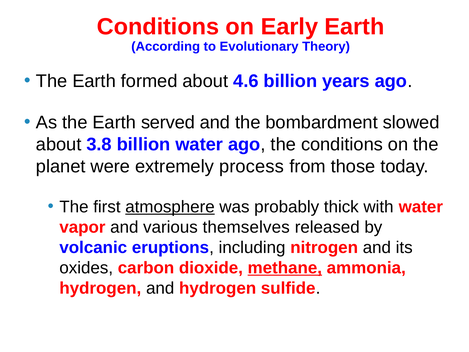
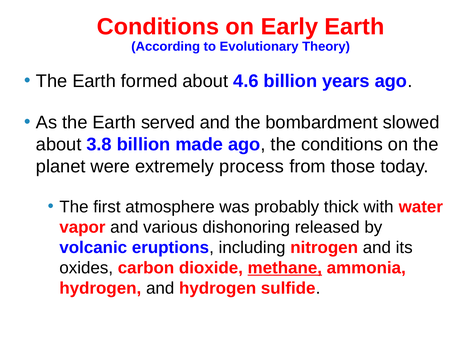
billion water: water -> made
atmosphere underline: present -> none
themselves: themselves -> dishonoring
